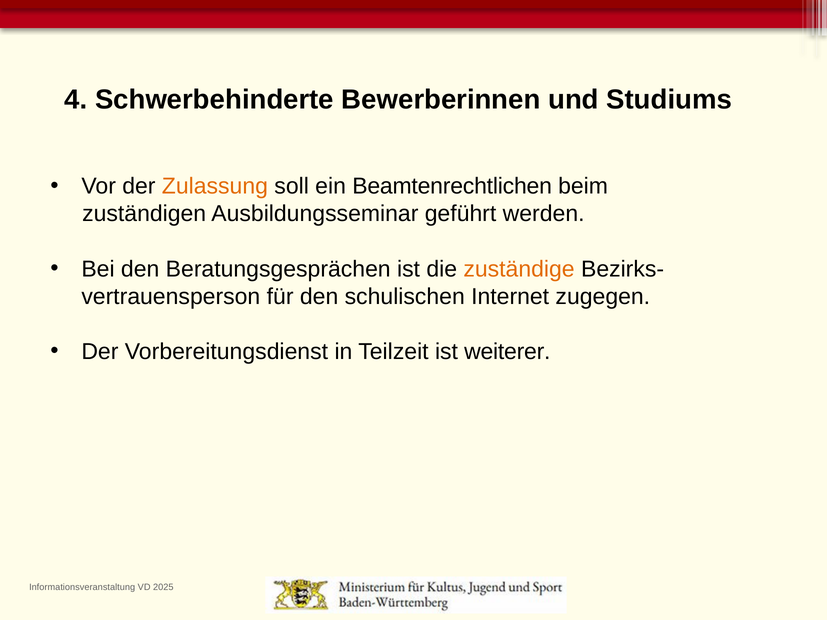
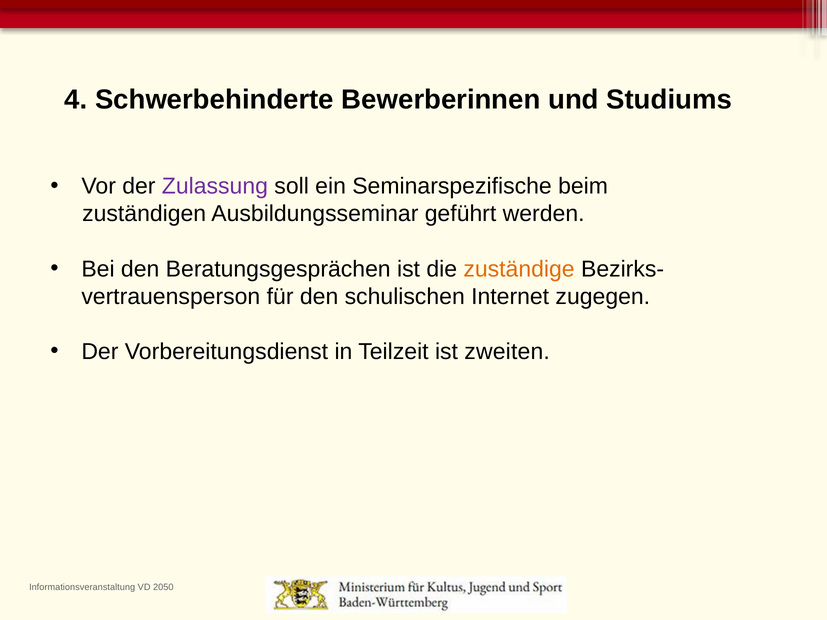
Zulassung colour: orange -> purple
Beamtenrechtlichen: Beamtenrechtlichen -> Seminarspezifische
weiterer: weiterer -> zweiten
2025: 2025 -> 2050
